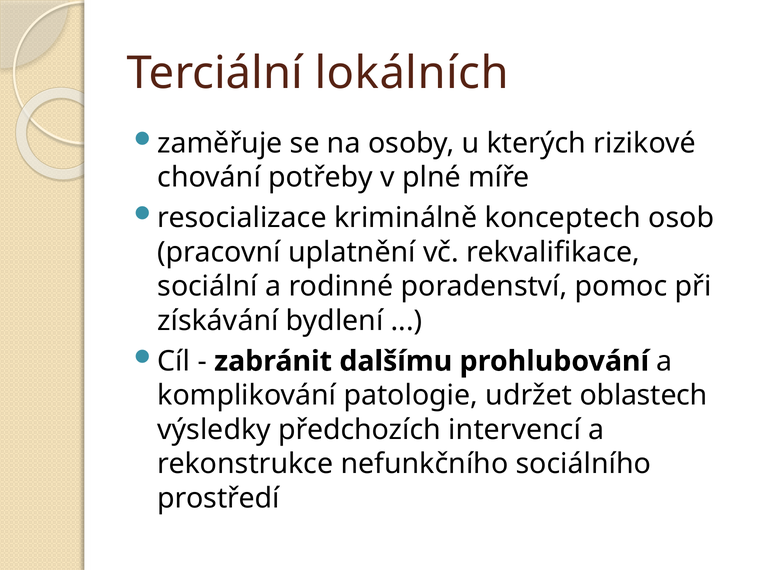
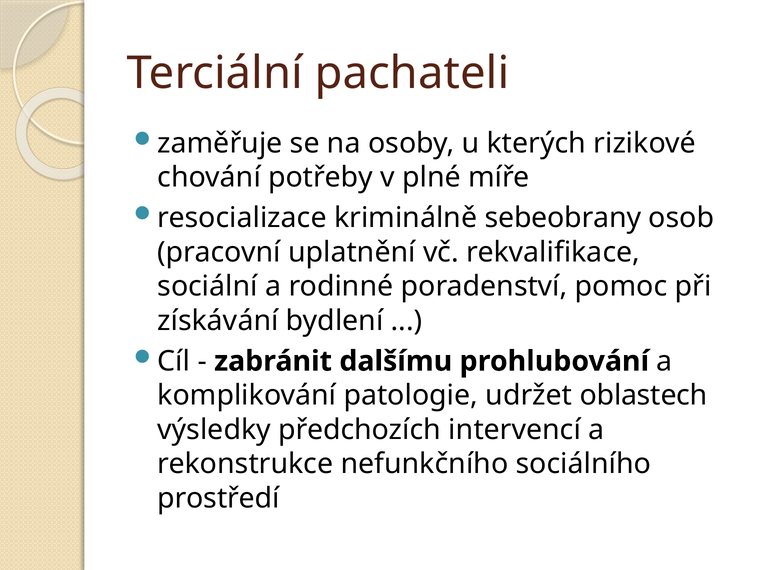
lokálních: lokálních -> pachateli
konceptech: konceptech -> sebeobrany
